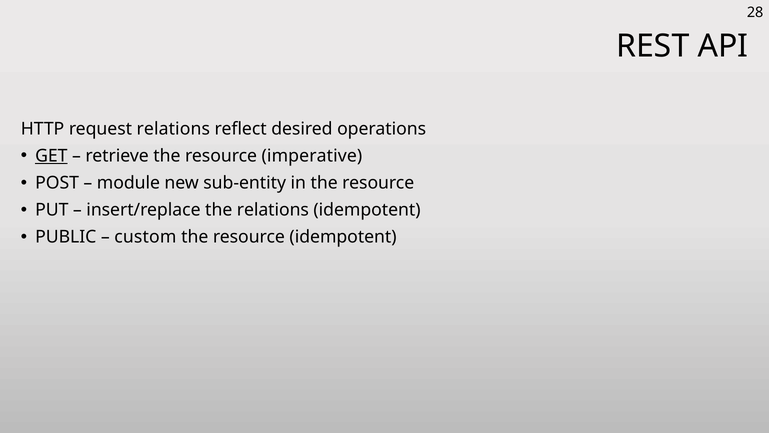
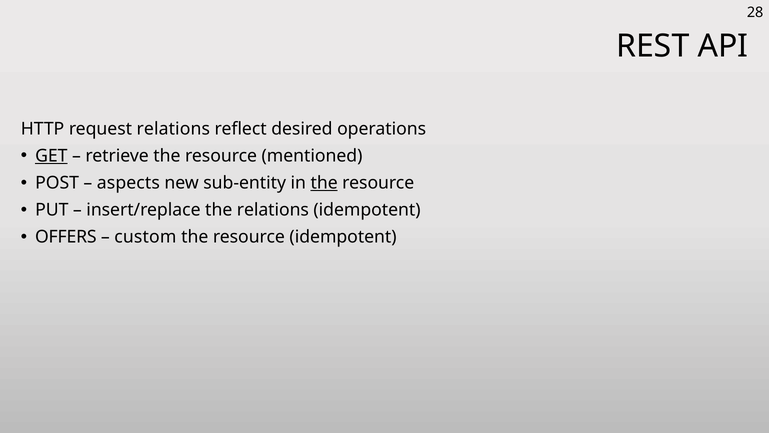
imperative: imperative -> mentioned
module: module -> aspects
the at (324, 183) underline: none -> present
PUBLIC: PUBLIC -> OFFERS
